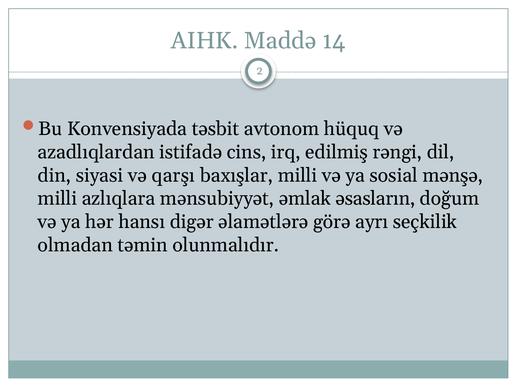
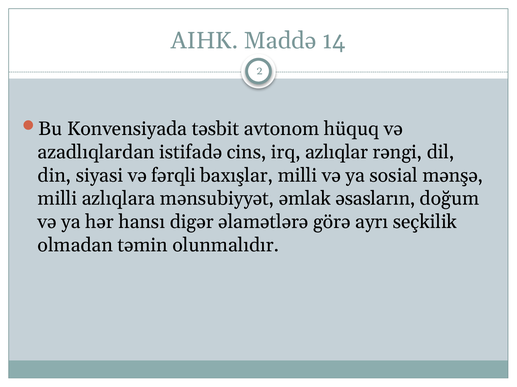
edilmiş: edilmiş -> azlıqlar
qarşı: qarşı -> fərqli
